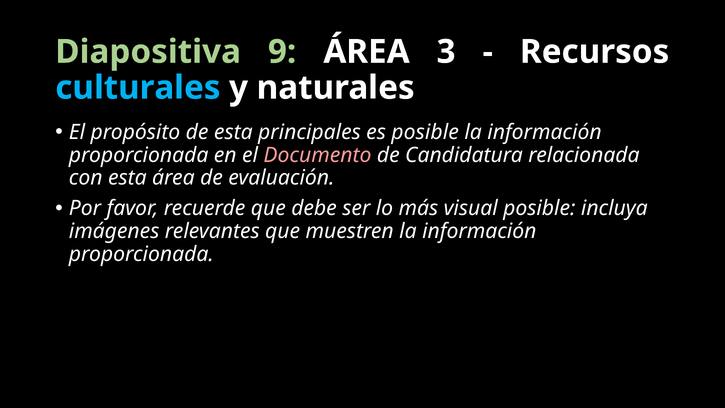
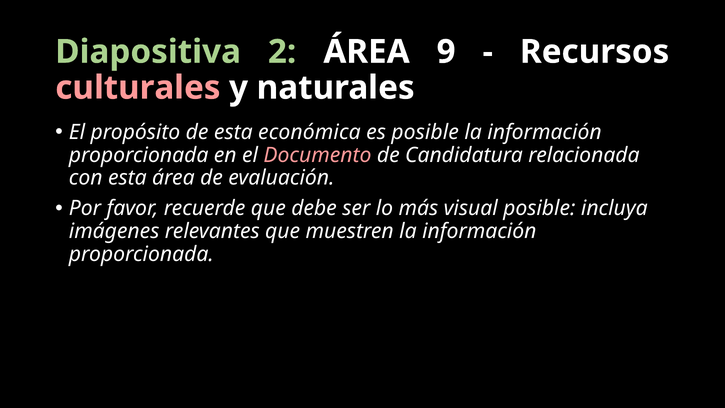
9: 9 -> 2
3: 3 -> 9
culturales colour: light blue -> pink
principales: principales -> económica
